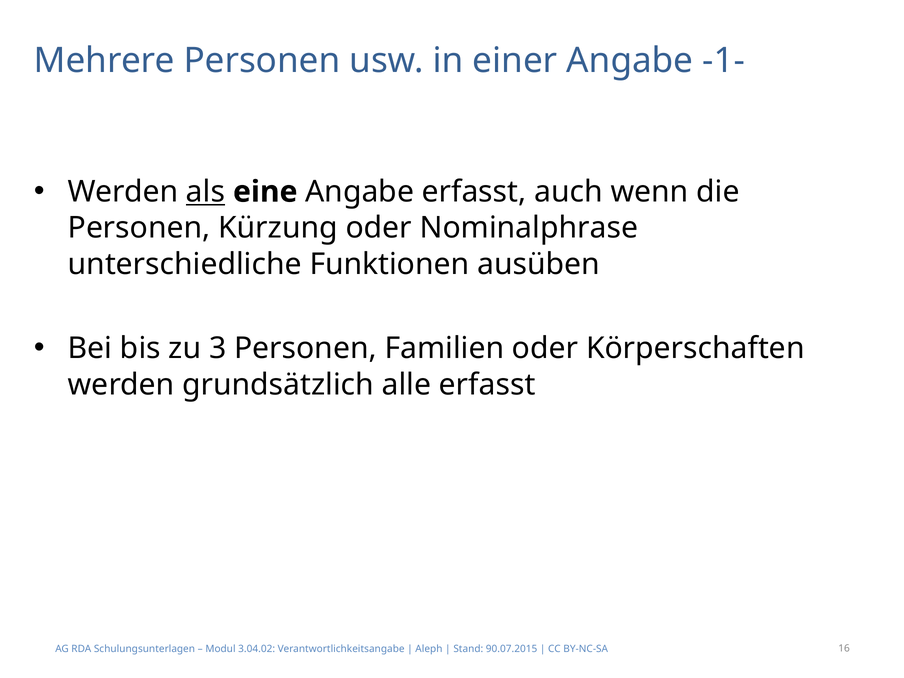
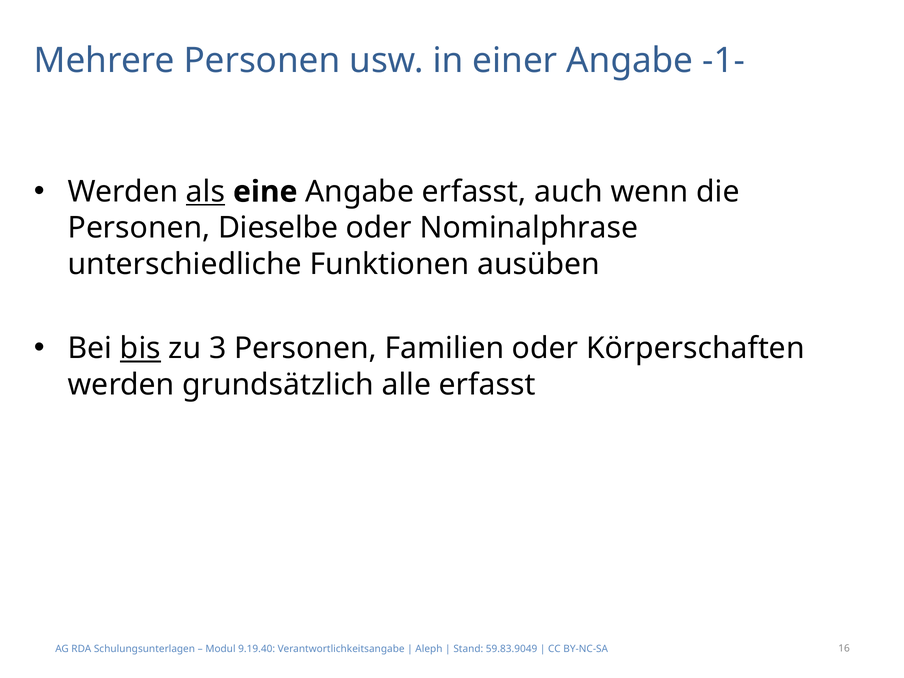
Kürzung: Kürzung -> Dieselbe
bis underline: none -> present
3.04.02: 3.04.02 -> 9.19.40
90.07.2015: 90.07.2015 -> 59.83.9049
